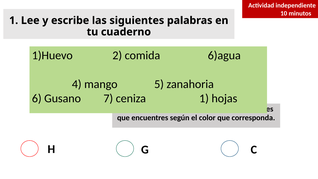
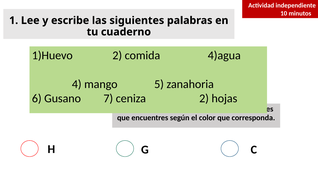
6)agua: 6)agua -> 4)agua
ceniza 1: 1 -> 2
